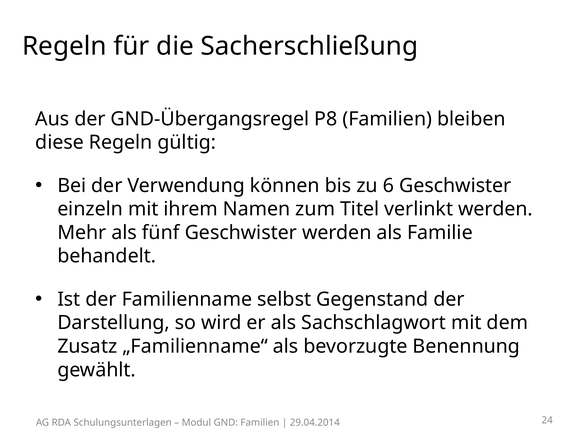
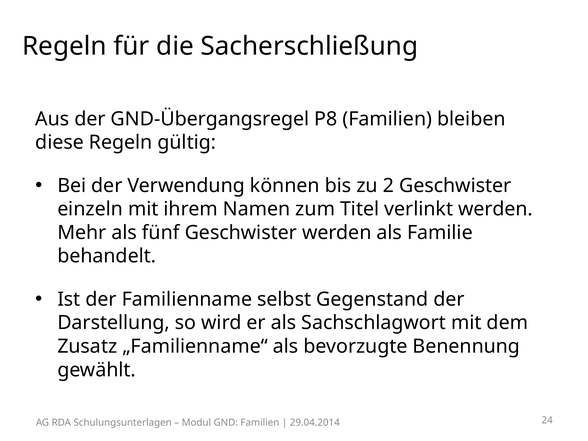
6: 6 -> 2
